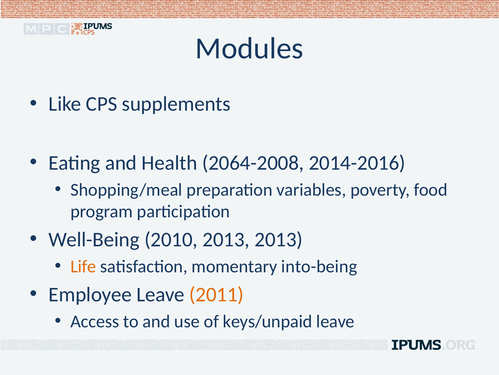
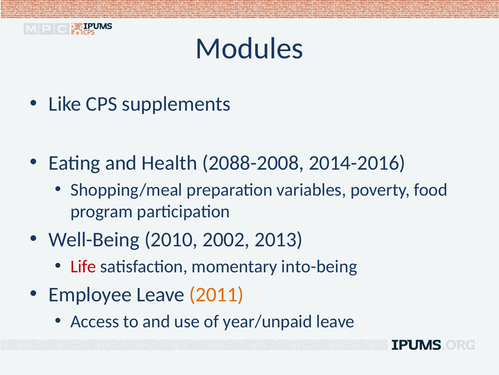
2064-2008: 2064-2008 -> 2088-2008
2010 2013: 2013 -> 2002
Life colour: orange -> red
keys/unpaid: keys/unpaid -> year/unpaid
